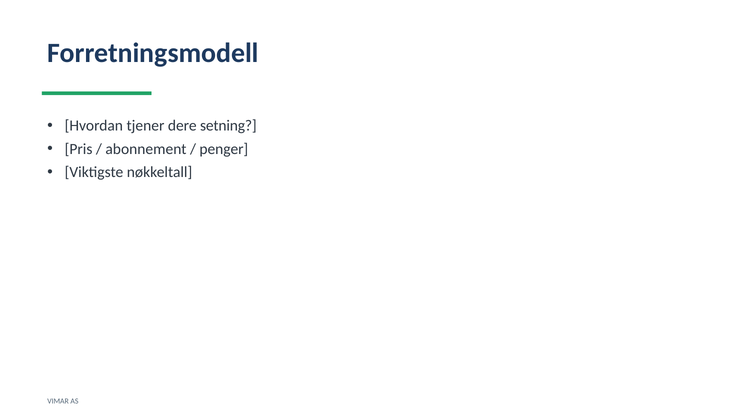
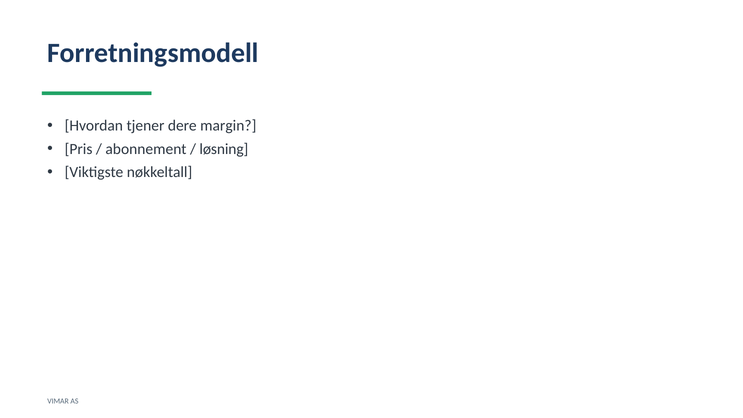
setning: setning -> margin
penger: penger -> løsning
